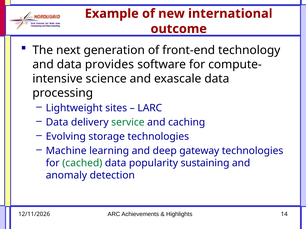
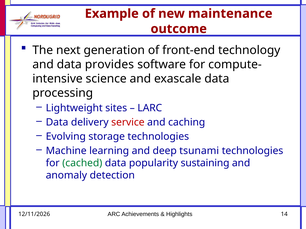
international: international -> maintenance
service colour: green -> red
gateway: gateway -> tsunami
